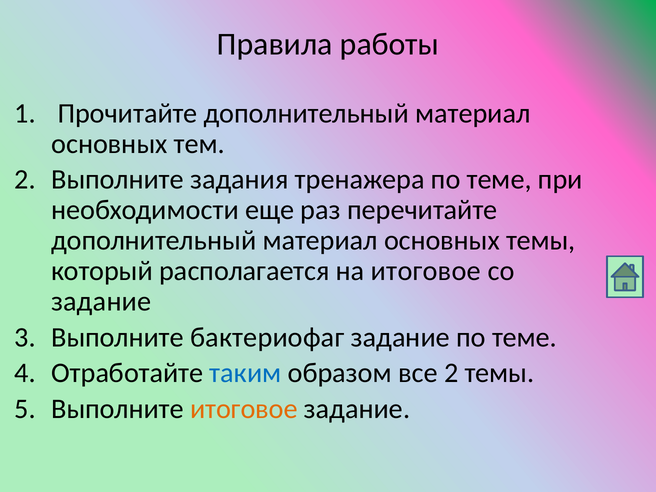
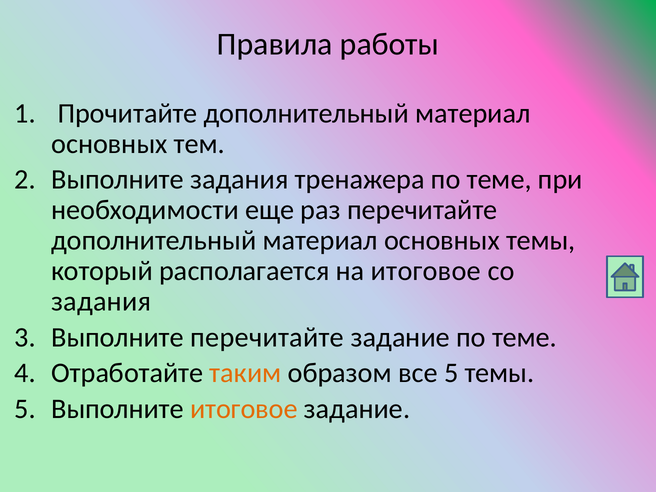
задание at (101, 302): задание -> задания
Выполните бактериофаг: бактериофаг -> перечитайте
таким colour: blue -> orange
все 2: 2 -> 5
